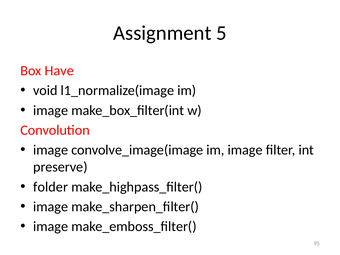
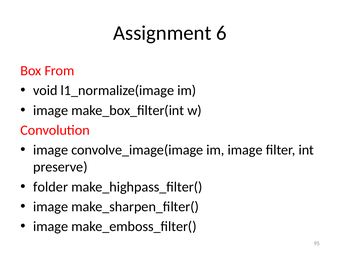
5: 5 -> 6
Have: Have -> From
